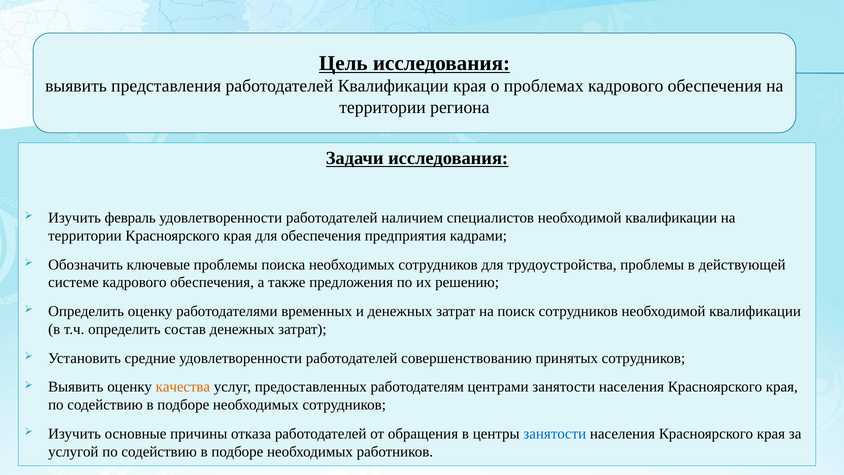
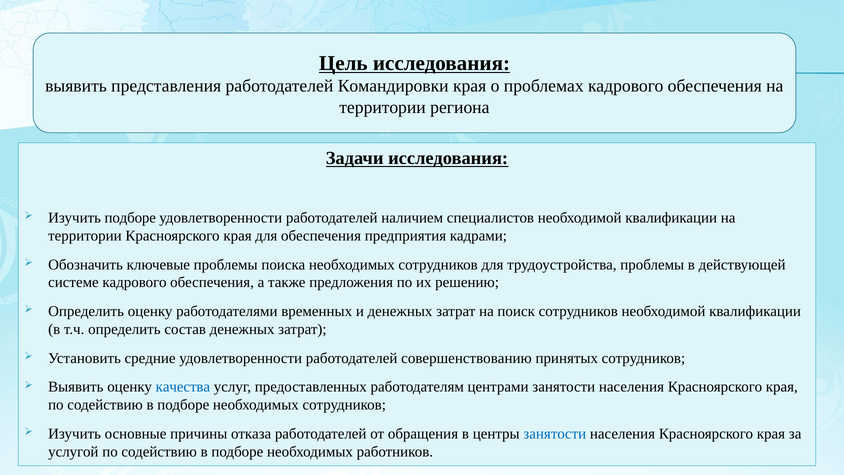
работодателей Квалификации: Квалификации -> Командировки
Изучить февраль: февраль -> подборе
качества colour: orange -> blue
